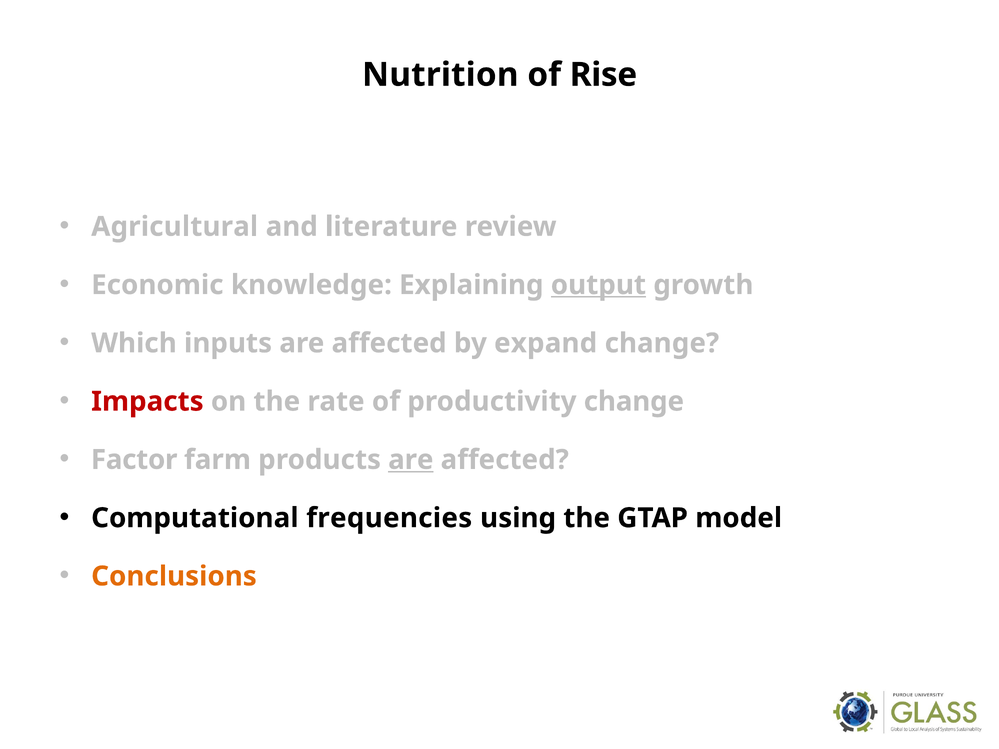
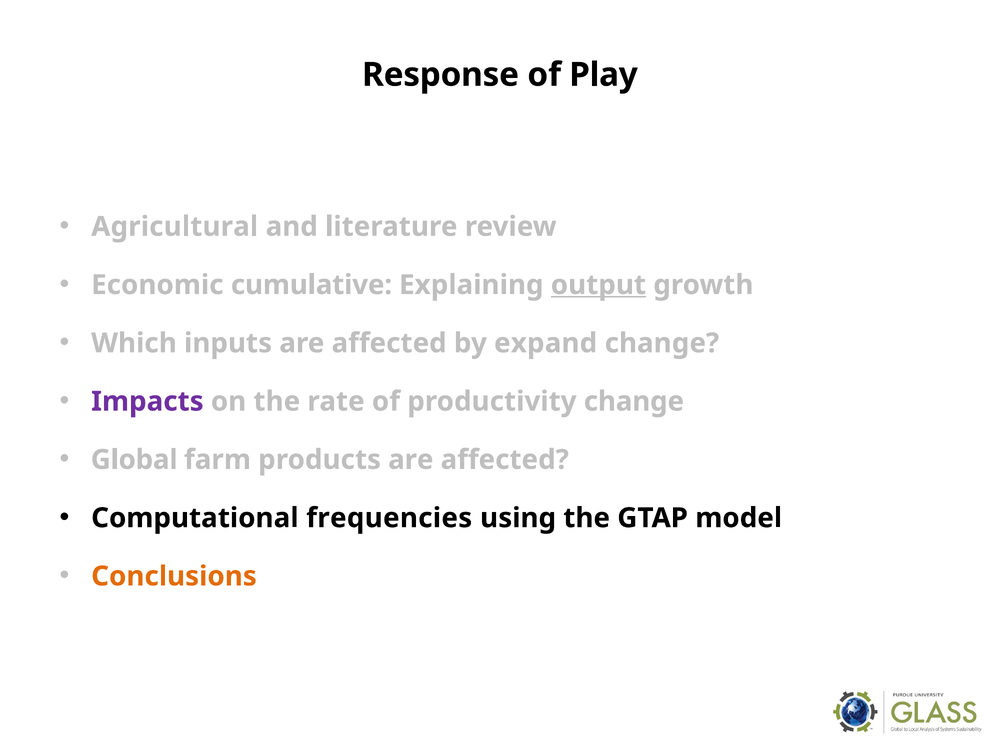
Nutrition: Nutrition -> Response
Rise: Rise -> Play
knowledge: knowledge -> cumulative
Impacts colour: red -> purple
Factor: Factor -> Global
are at (411, 460) underline: present -> none
